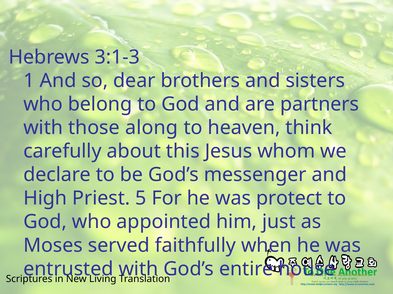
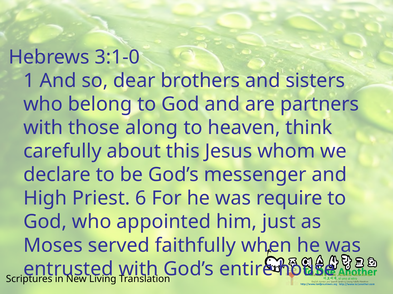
3:1-3: 3:1-3 -> 3:1-0
5: 5 -> 6
protect: protect -> require
